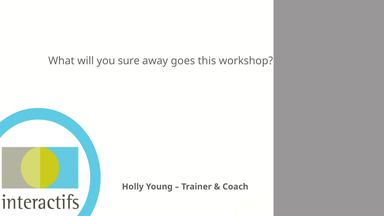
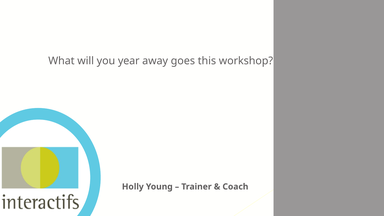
sure: sure -> year
